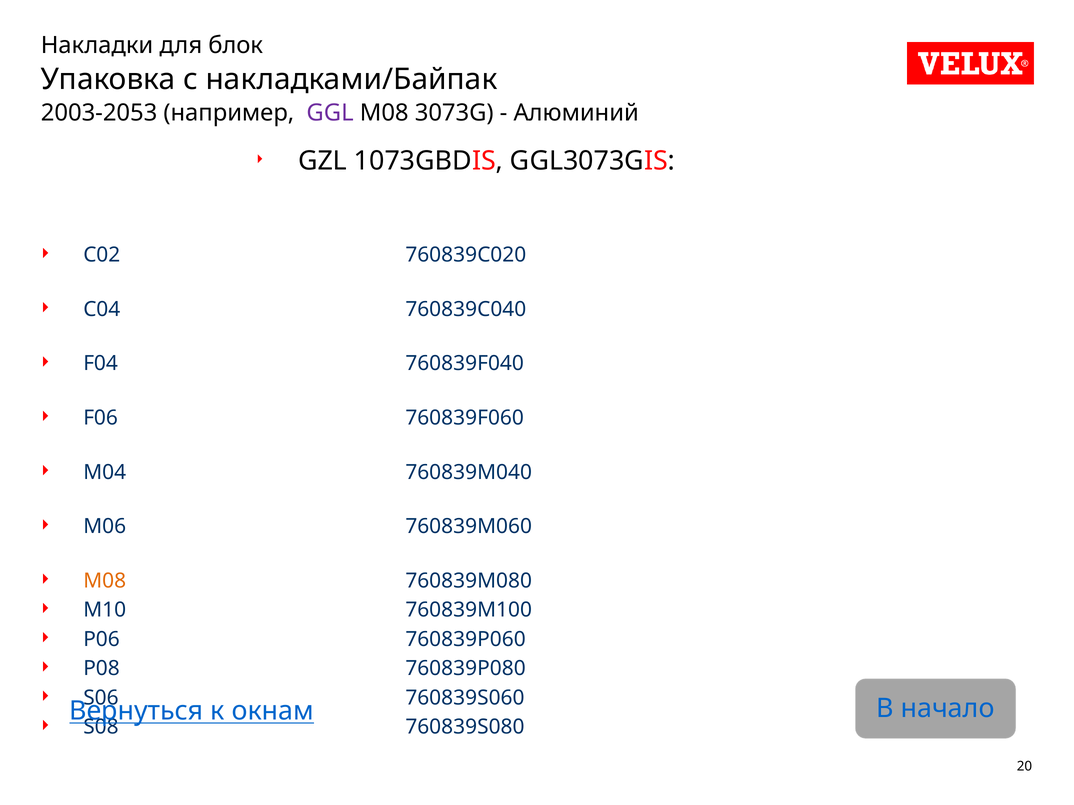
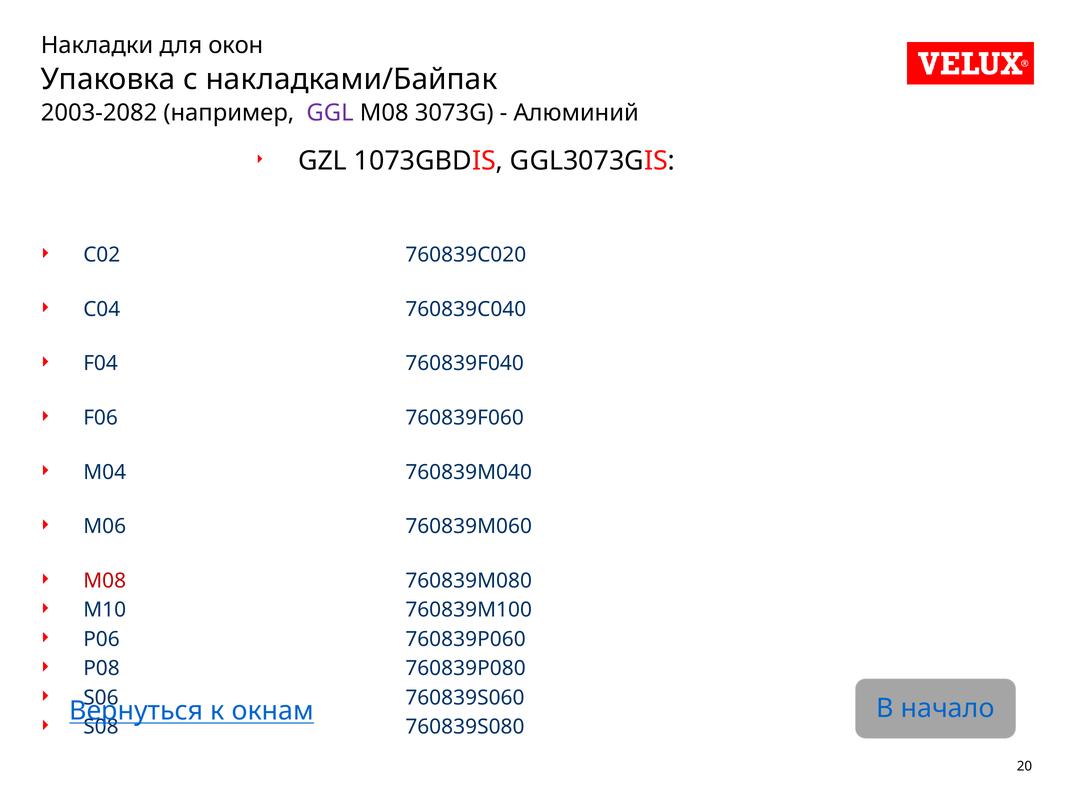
блок: блок -> окон
2003-2053: 2003-2053 -> 2003-2082
M08 at (105, 581) colour: orange -> red
